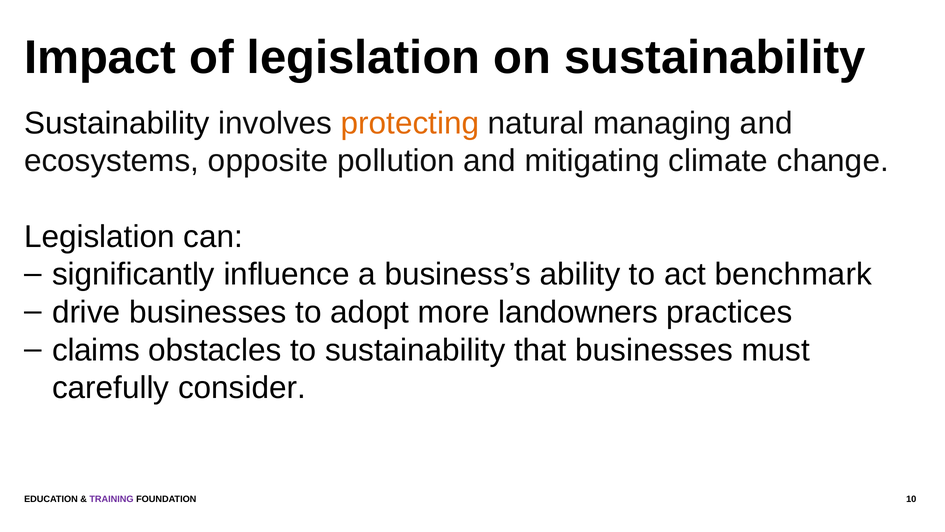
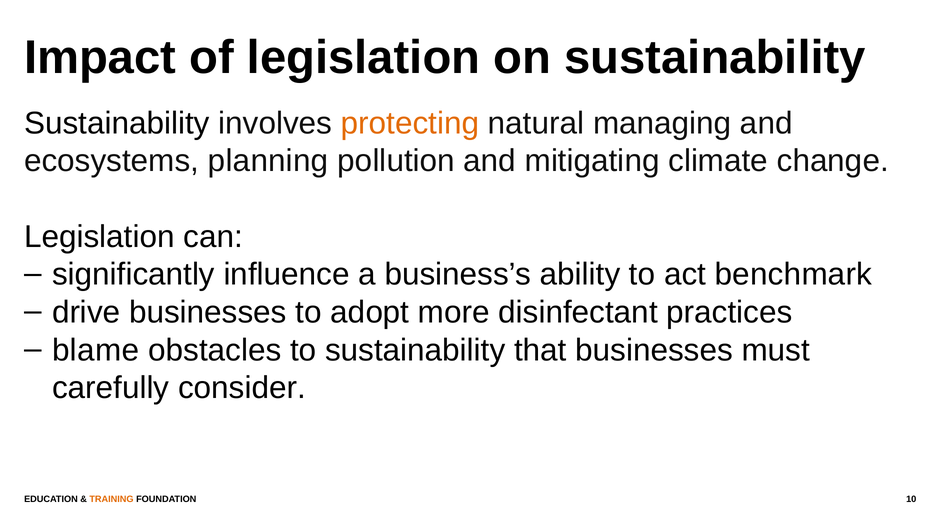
opposite: opposite -> planning
landowners: landowners -> disinfectant
claims: claims -> blame
TRAINING colour: purple -> orange
